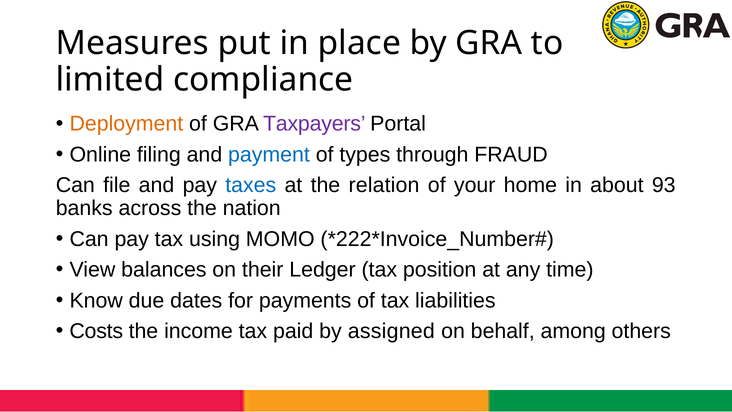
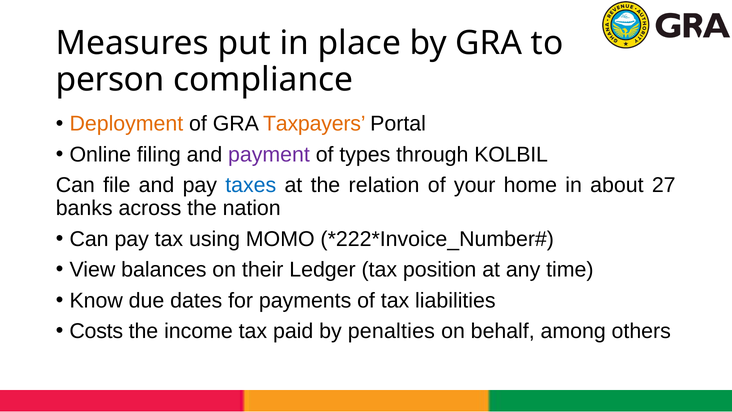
limited: limited -> person
Taxpayers colour: purple -> orange
payment colour: blue -> purple
FRAUD: FRAUD -> KOLBIL
93: 93 -> 27
assigned: assigned -> penalties
